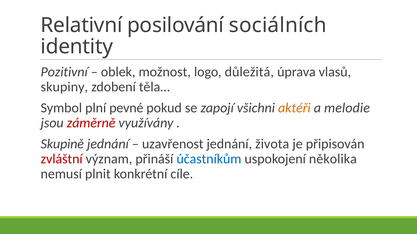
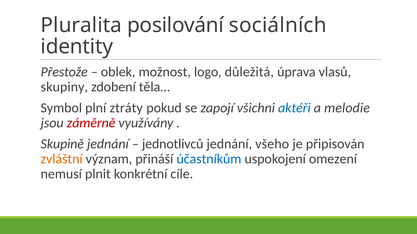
Relativní: Relativní -> Pluralita
Pozitivní: Pozitivní -> Přestože
pevné: pevné -> ztráty
aktéři colour: orange -> blue
uzavřenost: uzavřenost -> jednotlivců
života: života -> všeho
zvláštní colour: red -> orange
několika: několika -> omezení
